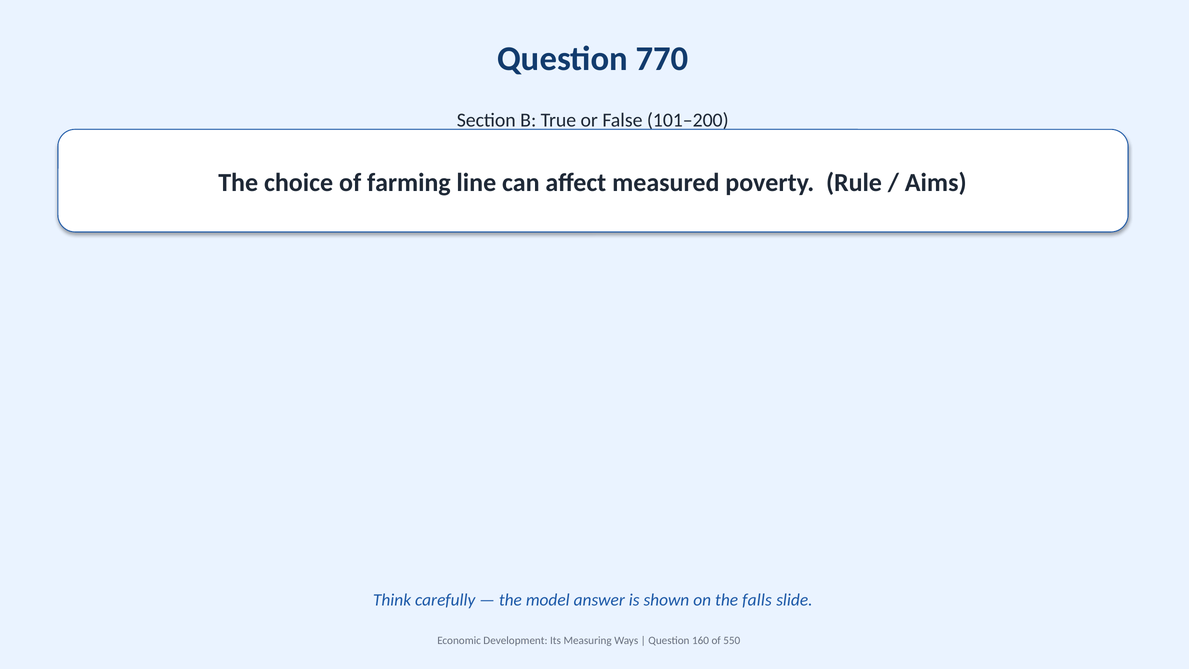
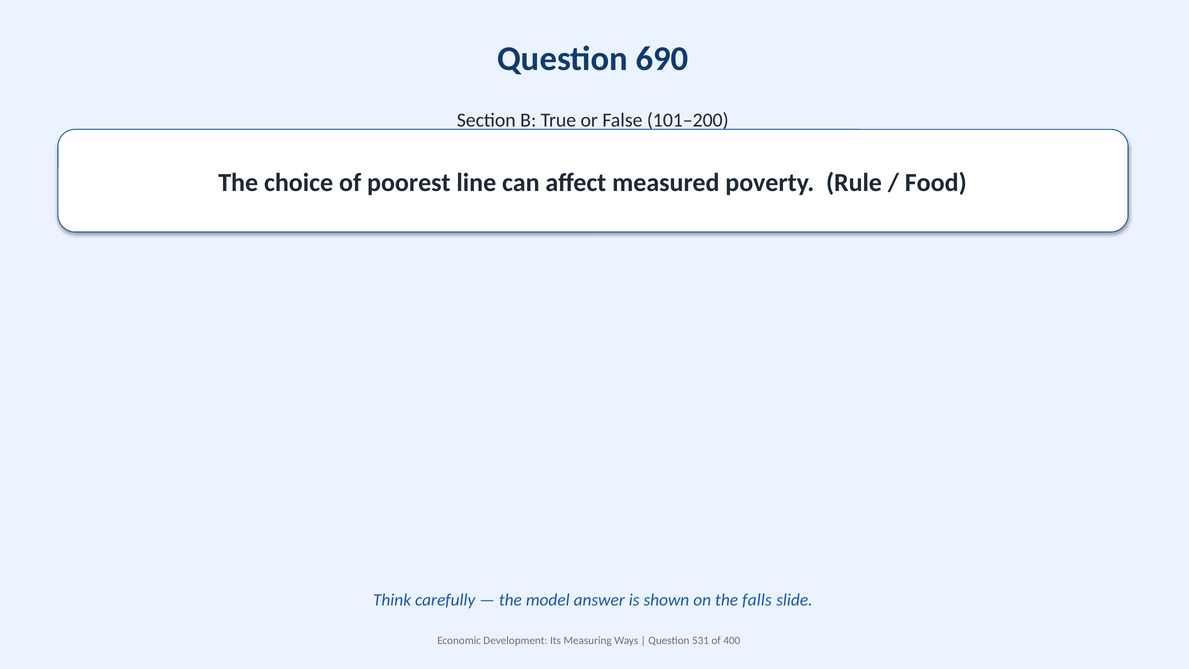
770: 770 -> 690
farming: farming -> poorest
Aims: Aims -> Food
160: 160 -> 531
550: 550 -> 400
